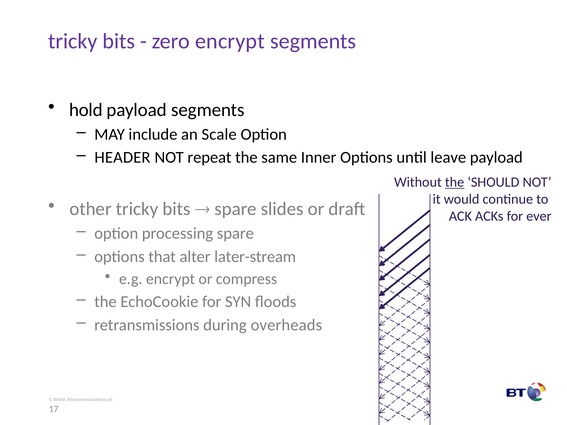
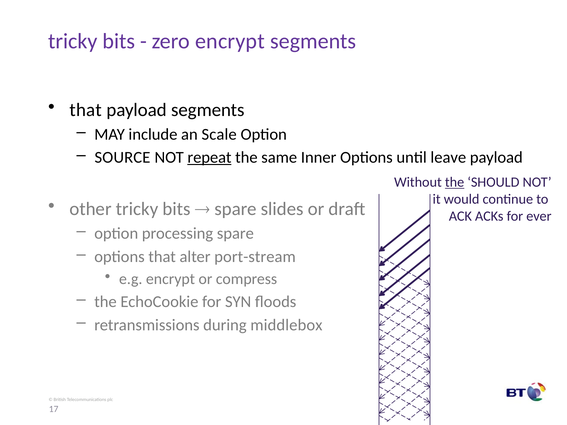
hold at (86, 110): hold -> that
HEADER: HEADER -> SOURCE
repeat underline: none -> present
later-stream: later-stream -> port-stream
overheads: overheads -> middlebox
